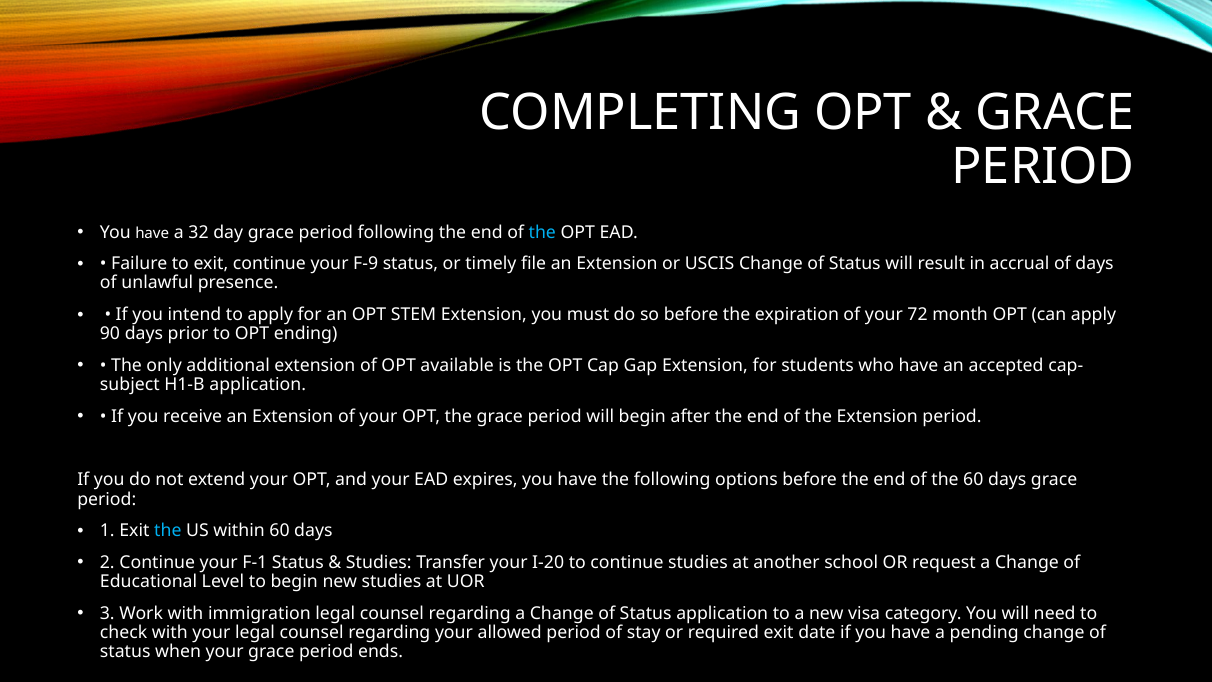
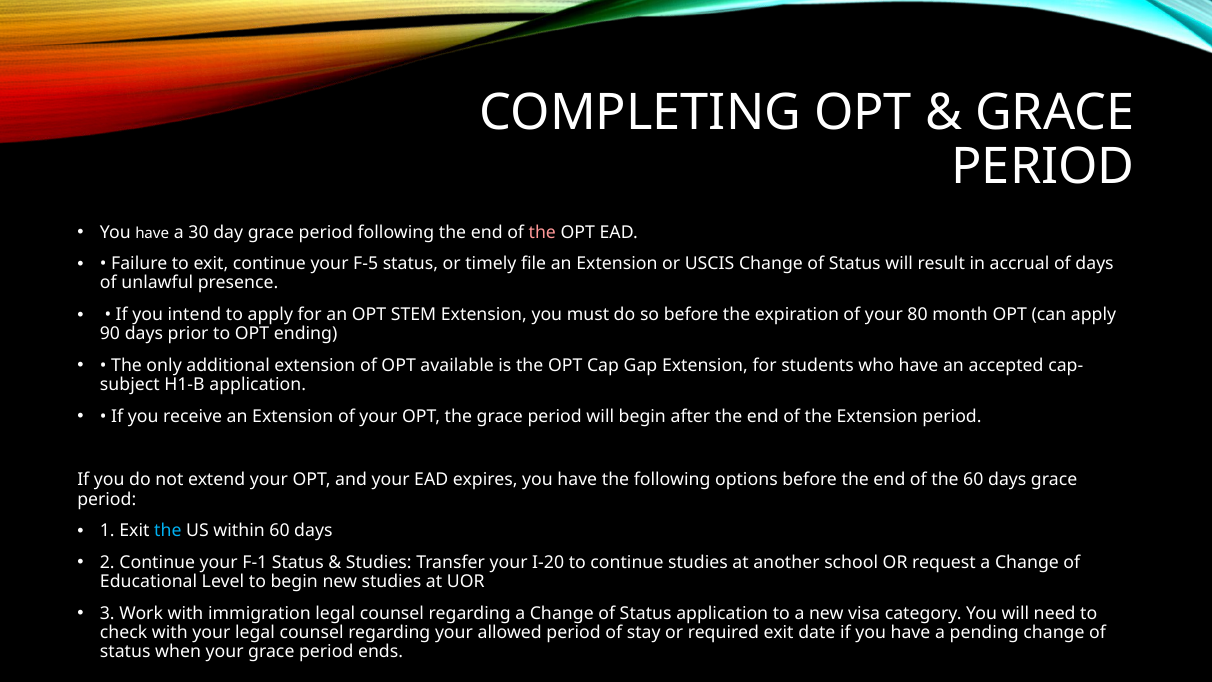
32: 32 -> 30
the at (542, 232) colour: light blue -> pink
F-9: F-9 -> F-5
72: 72 -> 80
